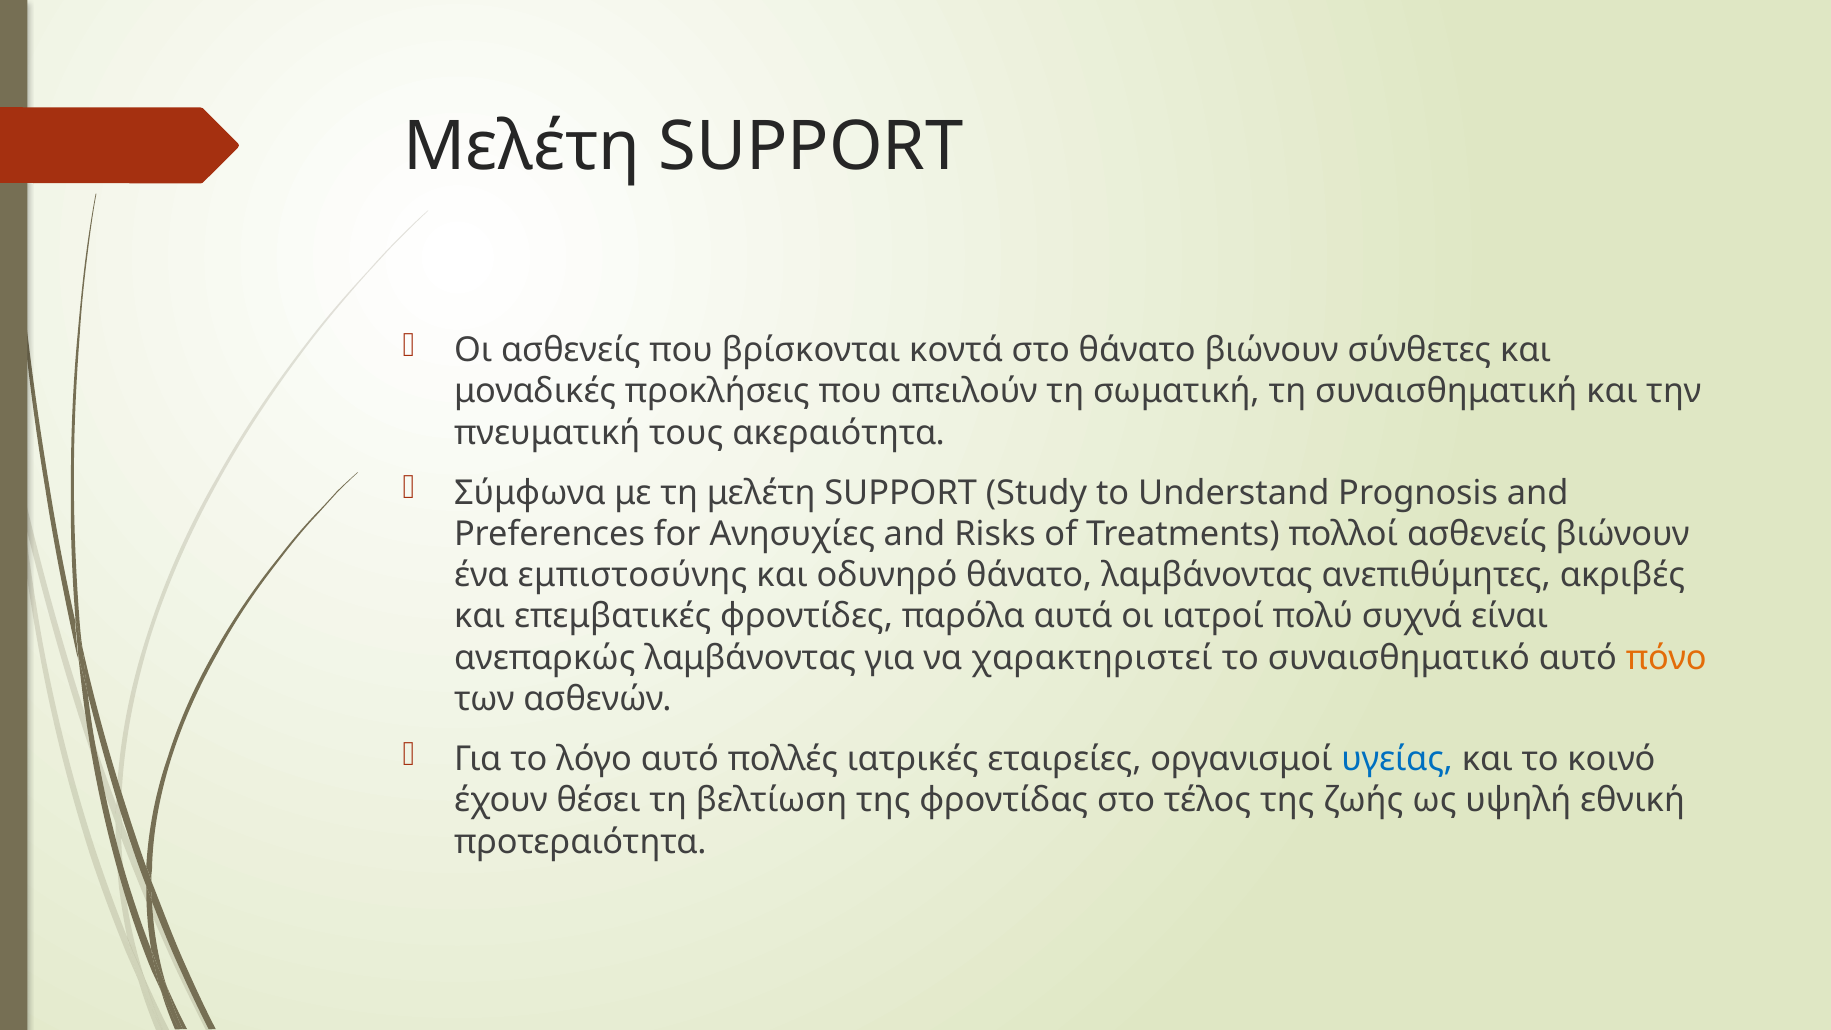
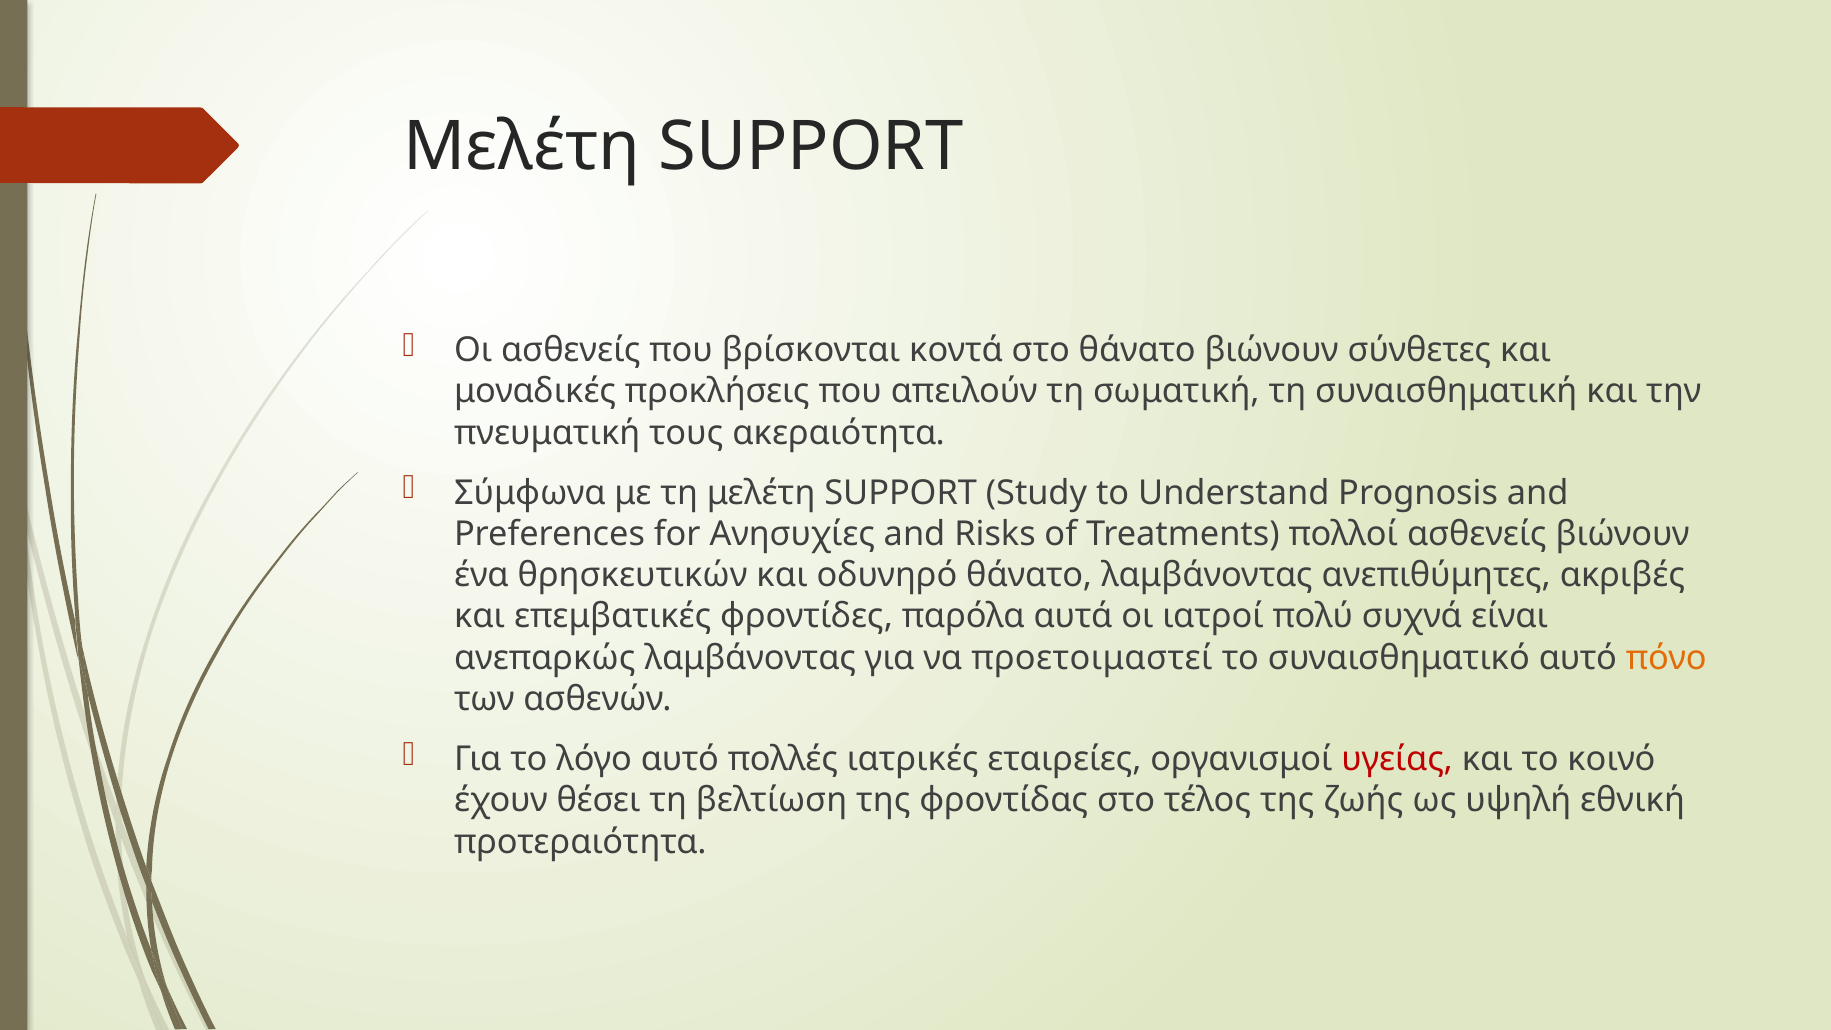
εμπιστοσύνης: εμπιστοσύνης -> θρησκευτικών
χαρακτηριστεί: χαρακτηριστεί -> προετοιμαστεί
υγείας colour: blue -> red
